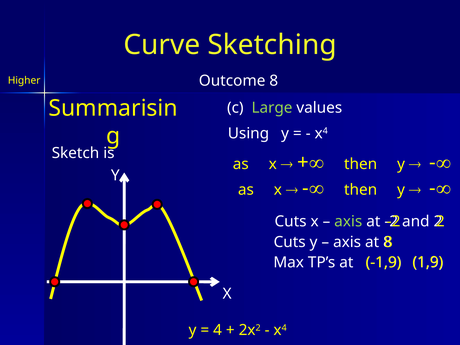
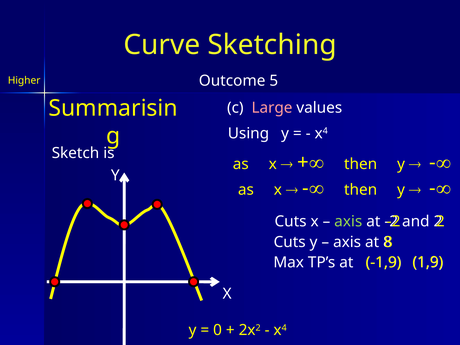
Outcome 8: 8 -> 5
Large colour: light green -> pink
4: 4 -> 0
